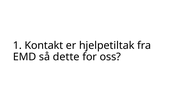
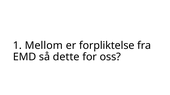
Kontakt: Kontakt -> Mellom
hjelpetiltak: hjelpetiltak -> forpliktelse
